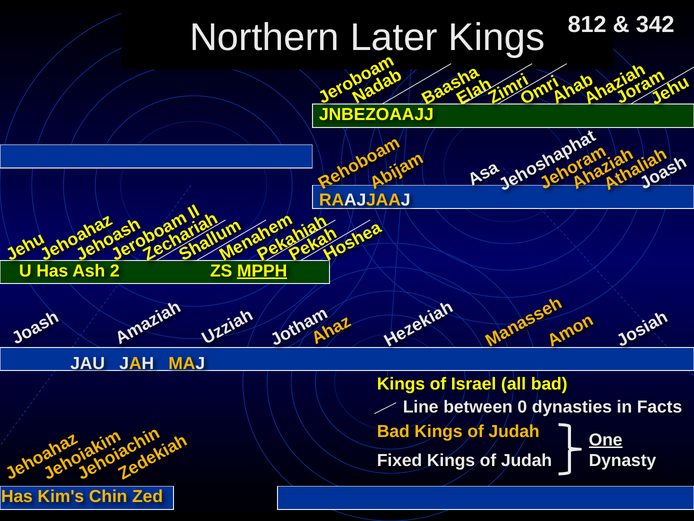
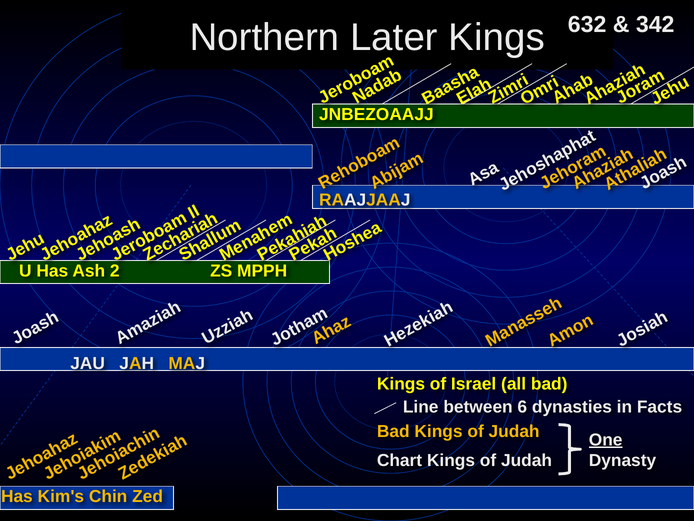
812: 812 -> 632
MPPH underline: present -> none
0: 0 -> 6
Fixed: Fixed -> Chart
